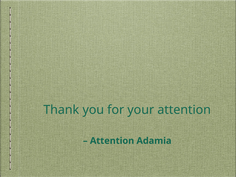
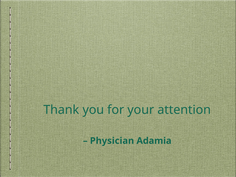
Attention at (112, 141): Attention -> Physician
